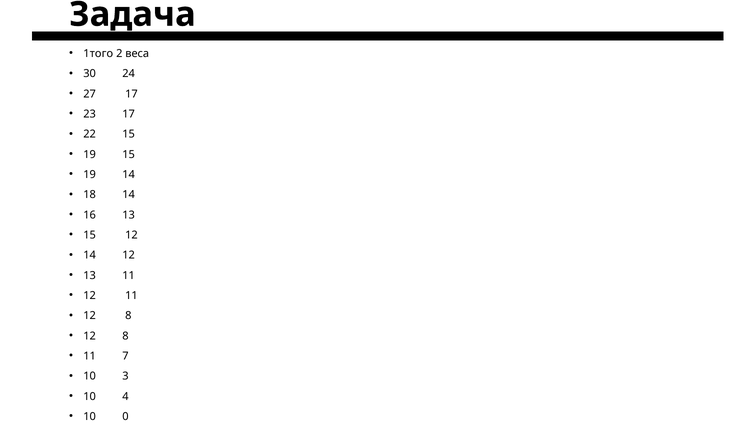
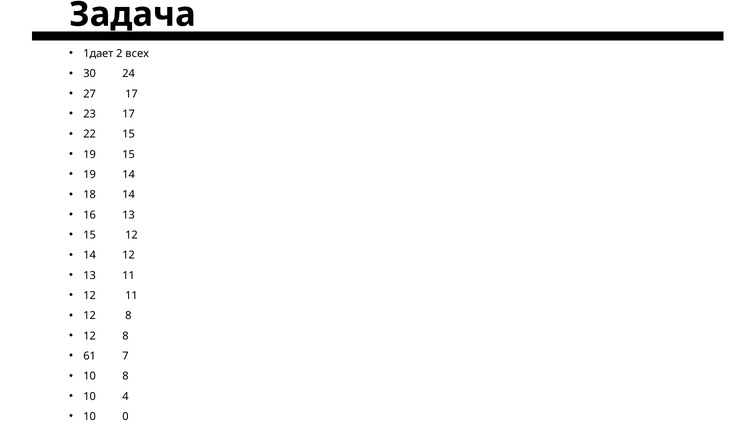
1того: 1того -> 1дает
веса: веса -> всех
11 at (90, 356): 11 -> 61
10 3: 3 -> 8
